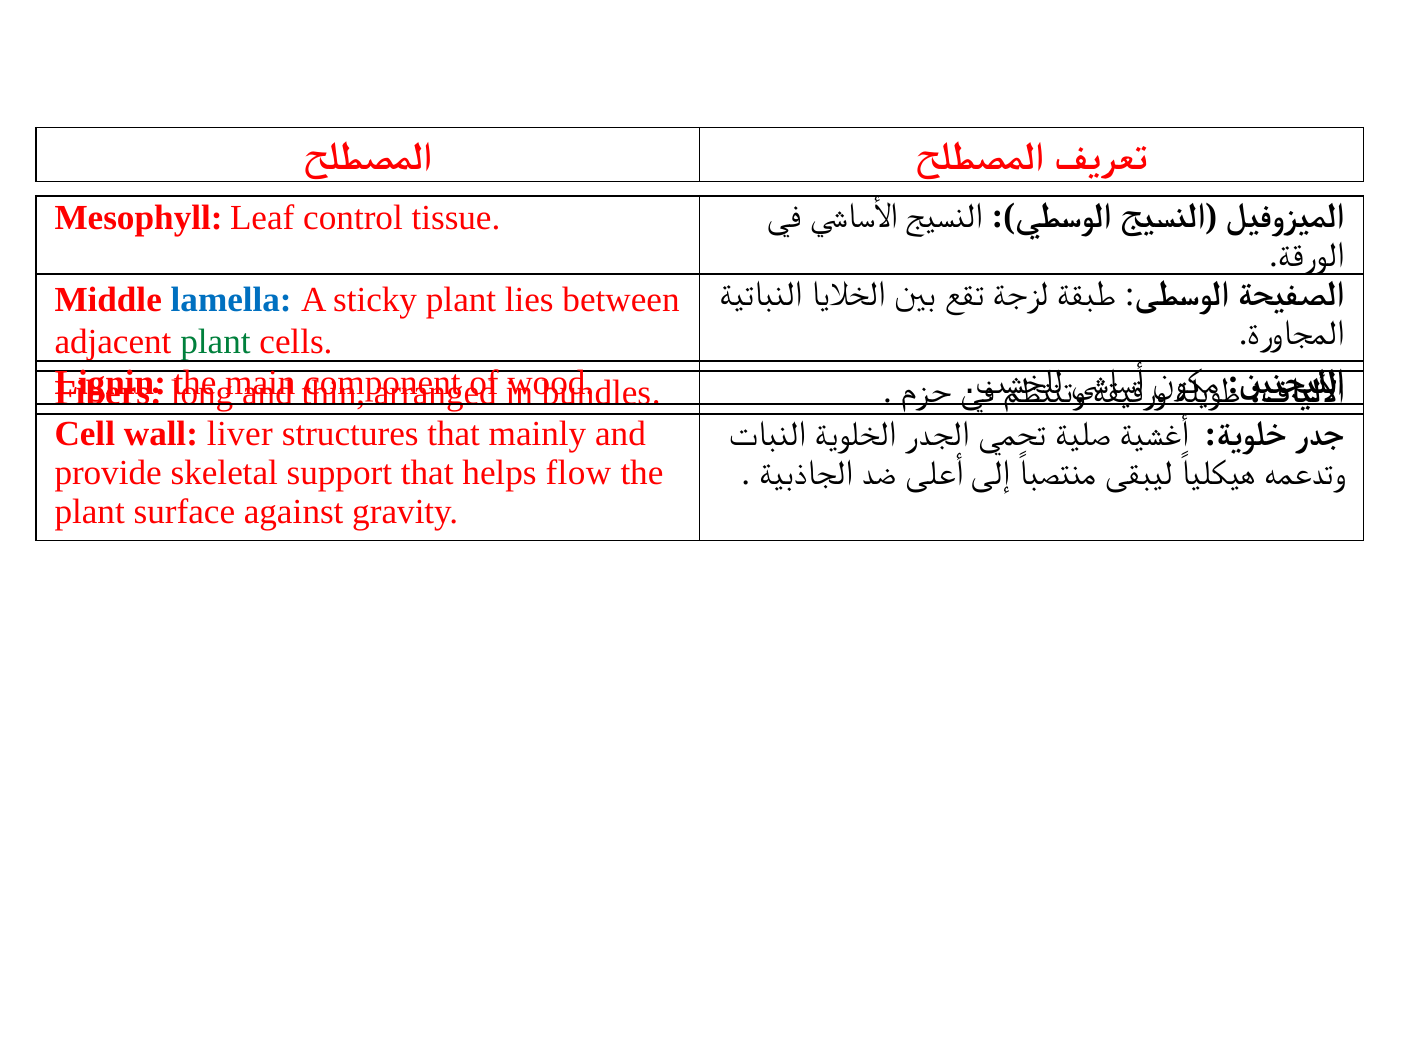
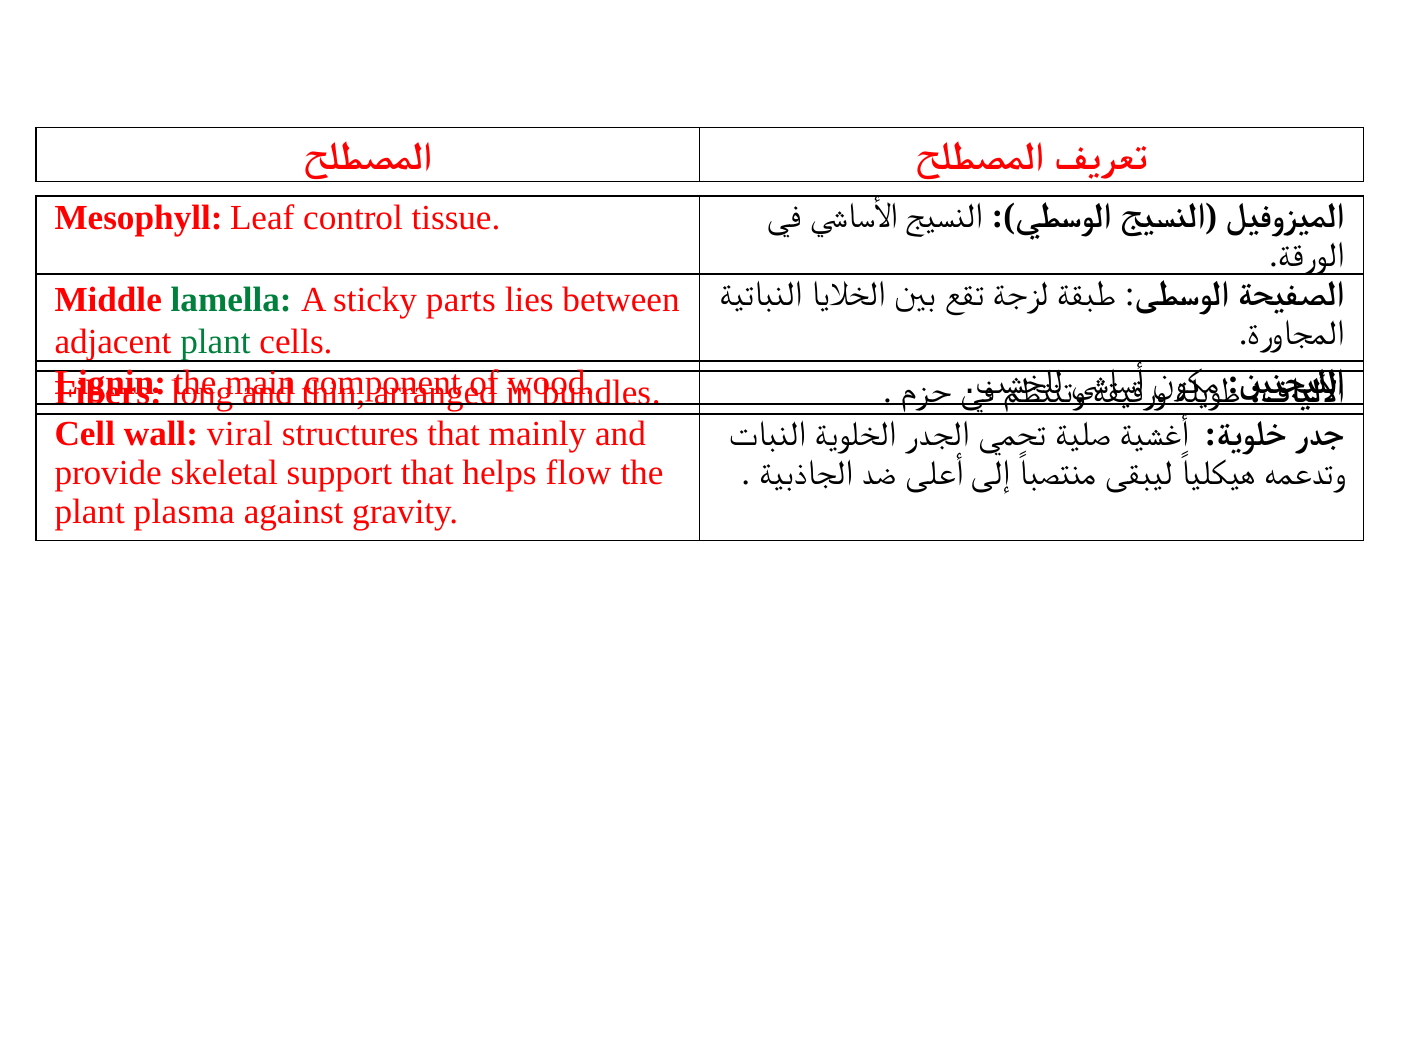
lamella colour: blue -> green
sticky plant: plant -> parts
liver: liver -> viral
surface: surface -> plasma
